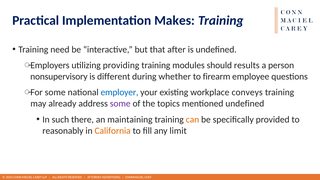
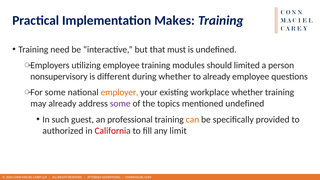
after: after -> must
utilizing providing: providing -> employee
results: results -> limited
to firearm: firearm -> already
employer colour: blue -> orange
workplace conveys: conveys -> whether
there: there -> guest
maintaining: maintaining -> professional
reasonably: reasonably -> authorized
California colour: orange -> red
